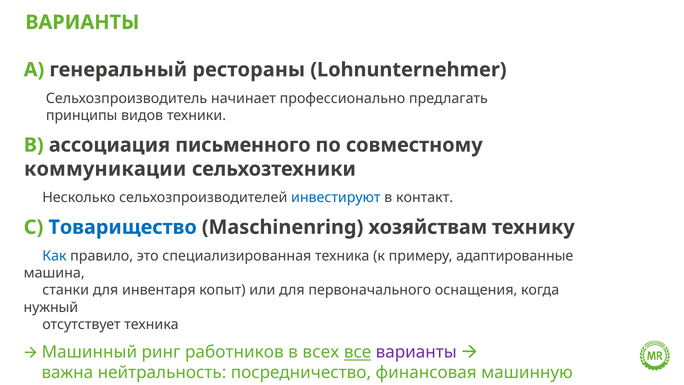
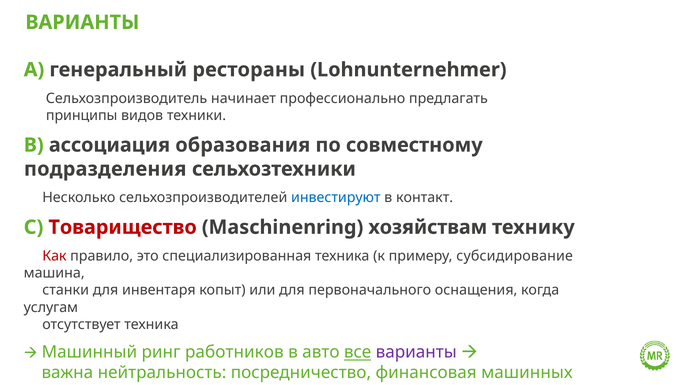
письменного: письменного -> образования
коммуникации: коммуникации -> подразделения
Товарищество colour: blue -> red
Как colour: blue -> red
адаптированные: адаптированные -> субсидирование
нужный: нужный -> услугам
всех: всех -> авто
машинную: машинную -> машинных
